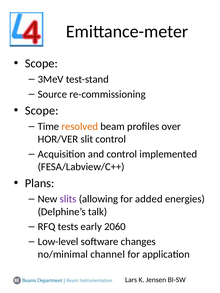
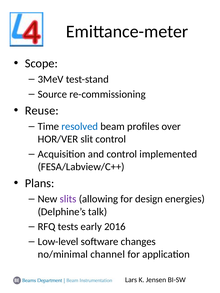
Scope at (42, 111): Scope -> Reuse
resolved colour: orange -> blue
added: added -> design
2060: 2060 -> 2016
